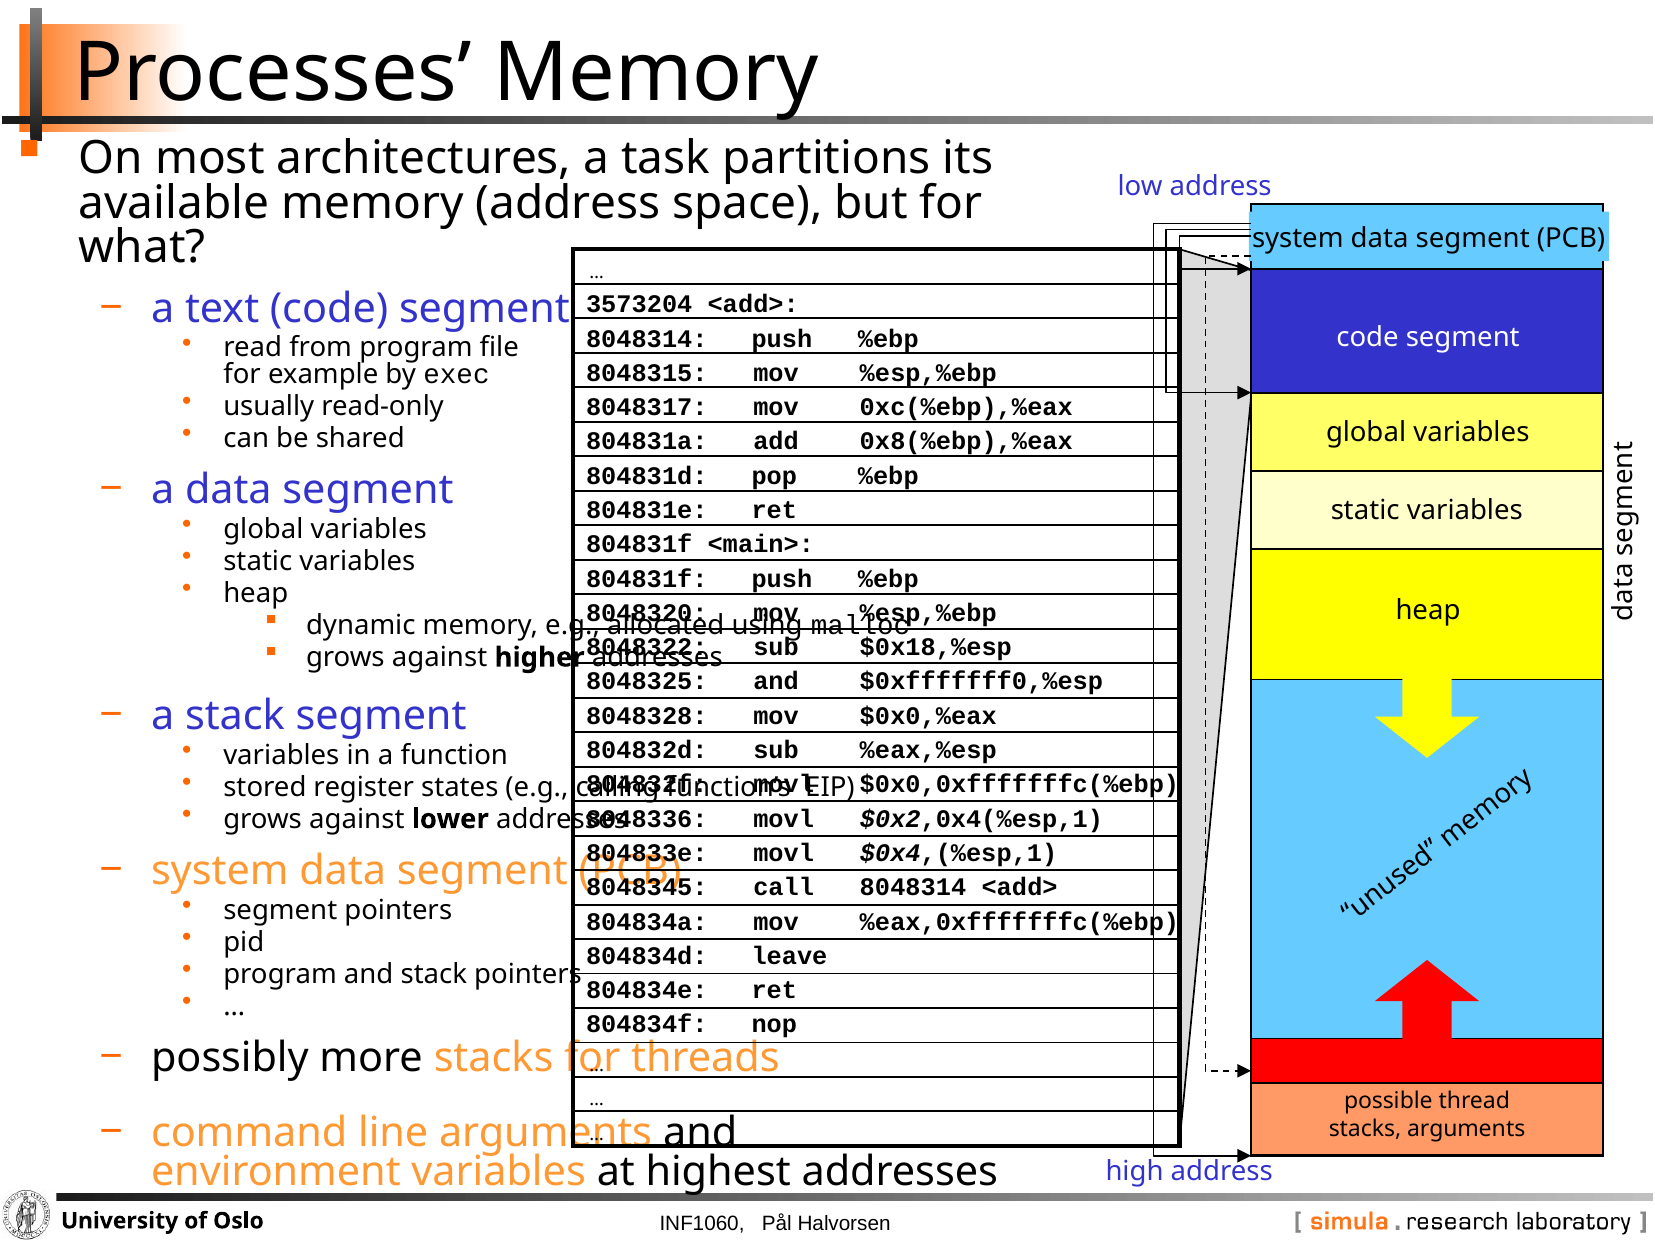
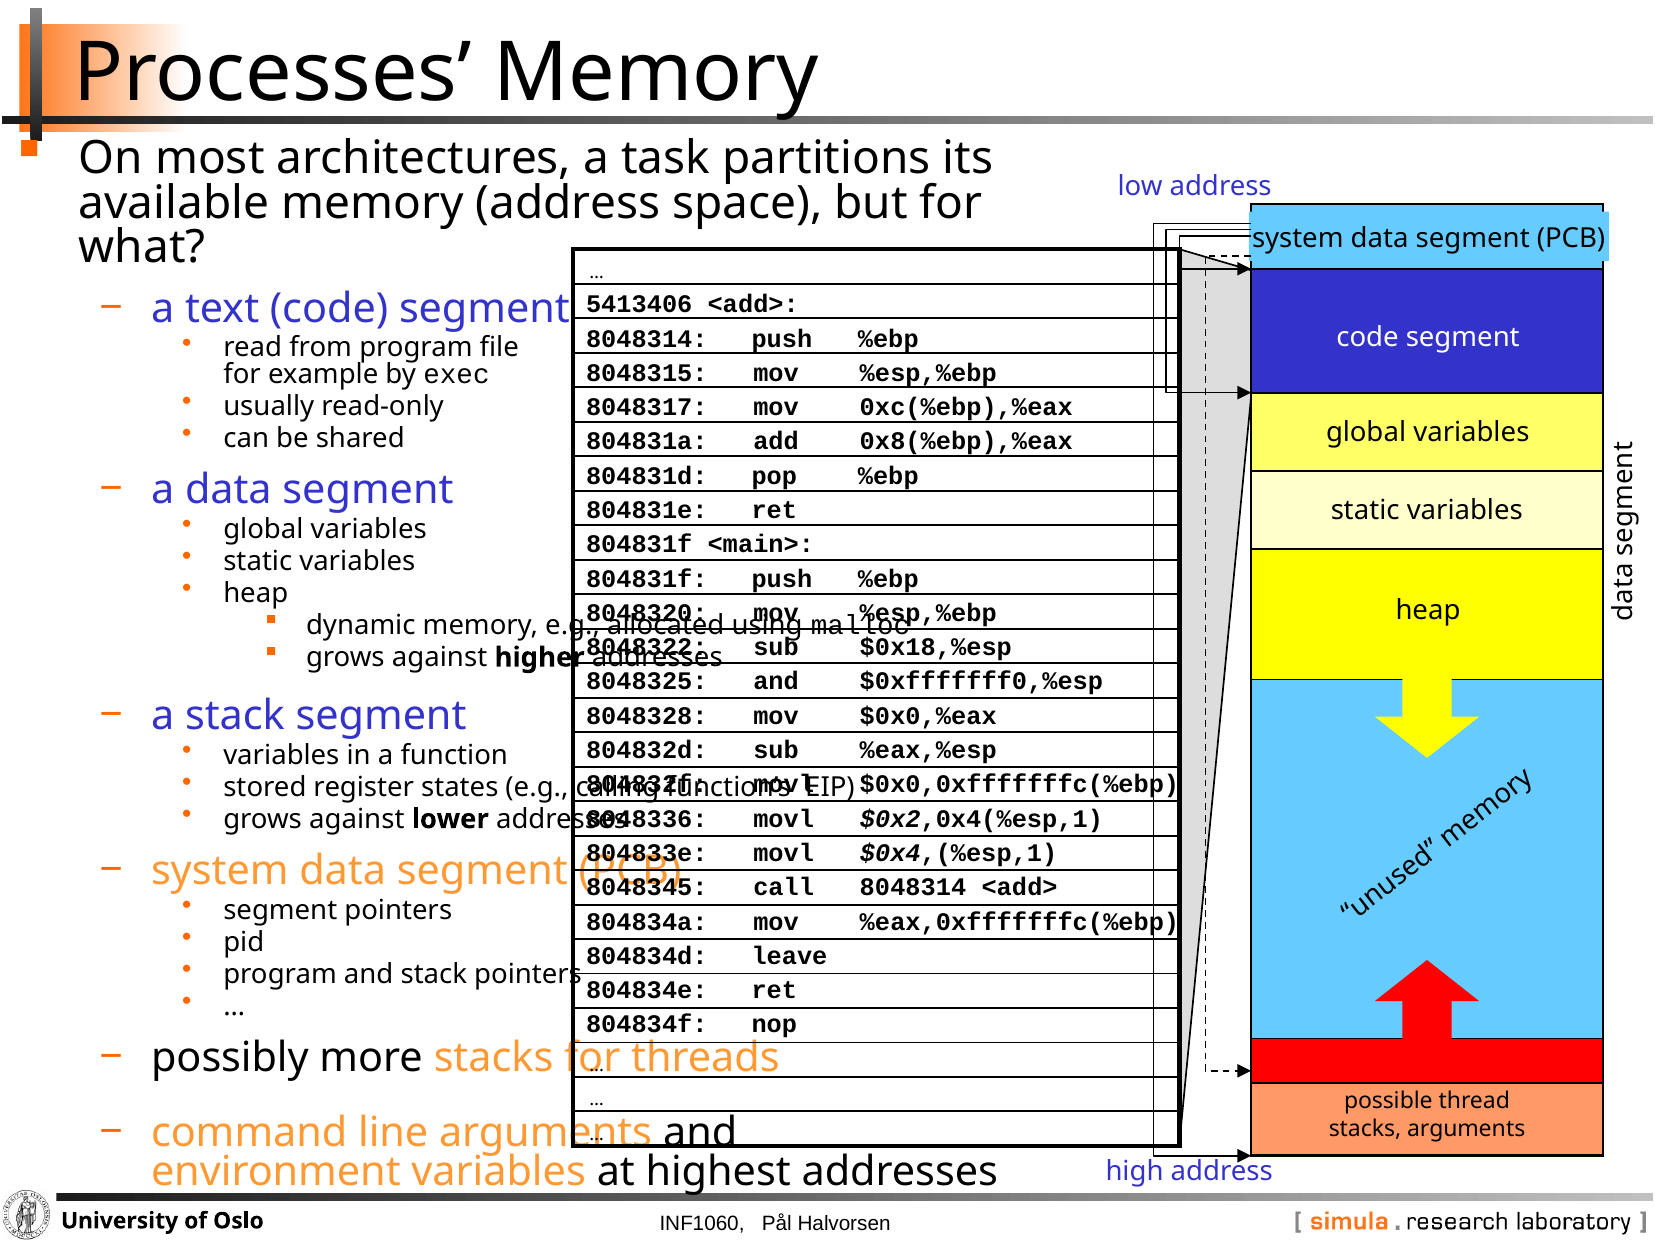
3573204: 3573204 -> 5413406
